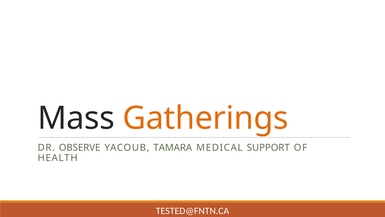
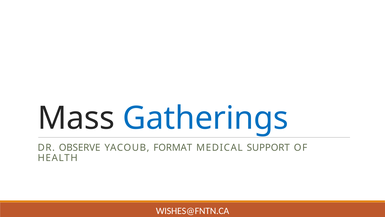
Gatherings colour: orange -> blue
TAMARA: TAMARA -> FORMAT
TESTED@FNTN.CA: TESTED@FNTN.CA -> WISHES@FNTN.CA
